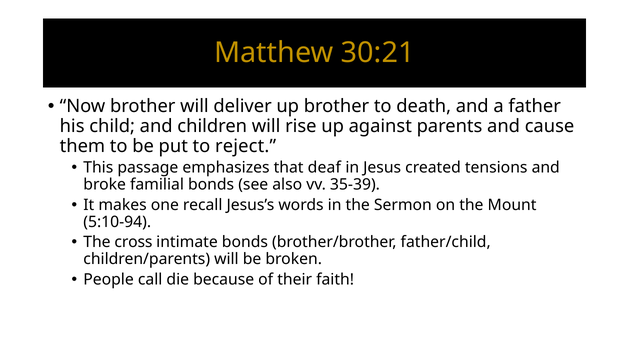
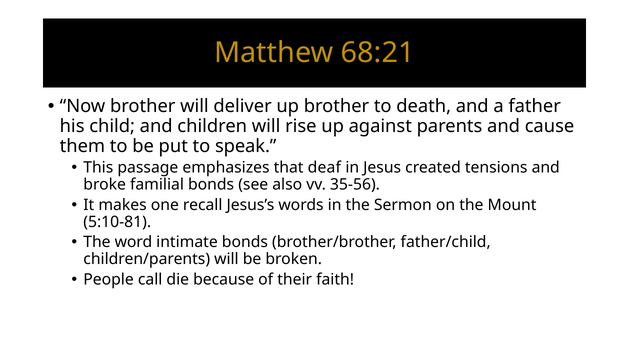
30:21: 30:21 -> 68:21
reject: reject -> speak
35-39: 35-39 -> 35-56
5:10-94: 5:10-94 -> 5:10-81
cross: cross -> word
